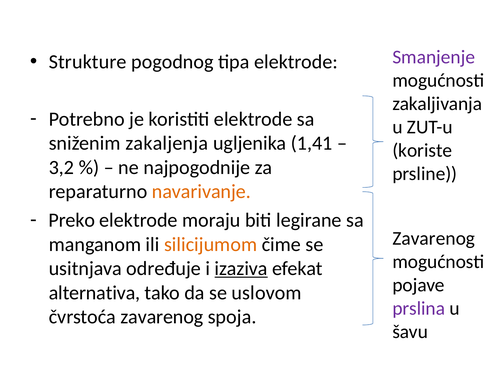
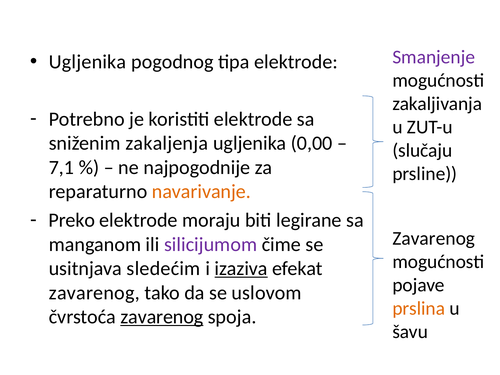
Strukture at (88, 62): Strukture -> Ugljenika
1,41: 1,41 -> 0,00
koriste: koriste -> slučaju
3,2: 3,2 -> 7,1
silicijumom colour: orange -> purple
određuje: određuje -> sledećim
alternativa at (94, 293): alternativa -> zavarenog
prslina colour: purple -> orange
zavarenog at (162, 317) underline: none -> present
